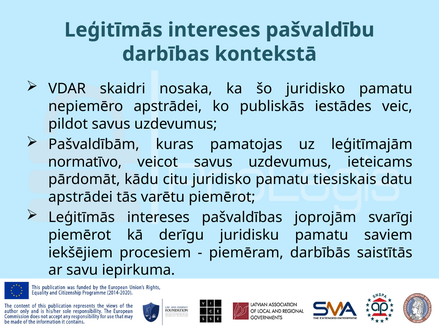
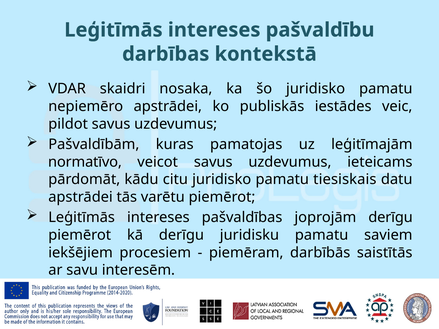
joprojām svarīgi: svarīgi -> derīgu
iepirkuma: iepirkuma -> interesēm
